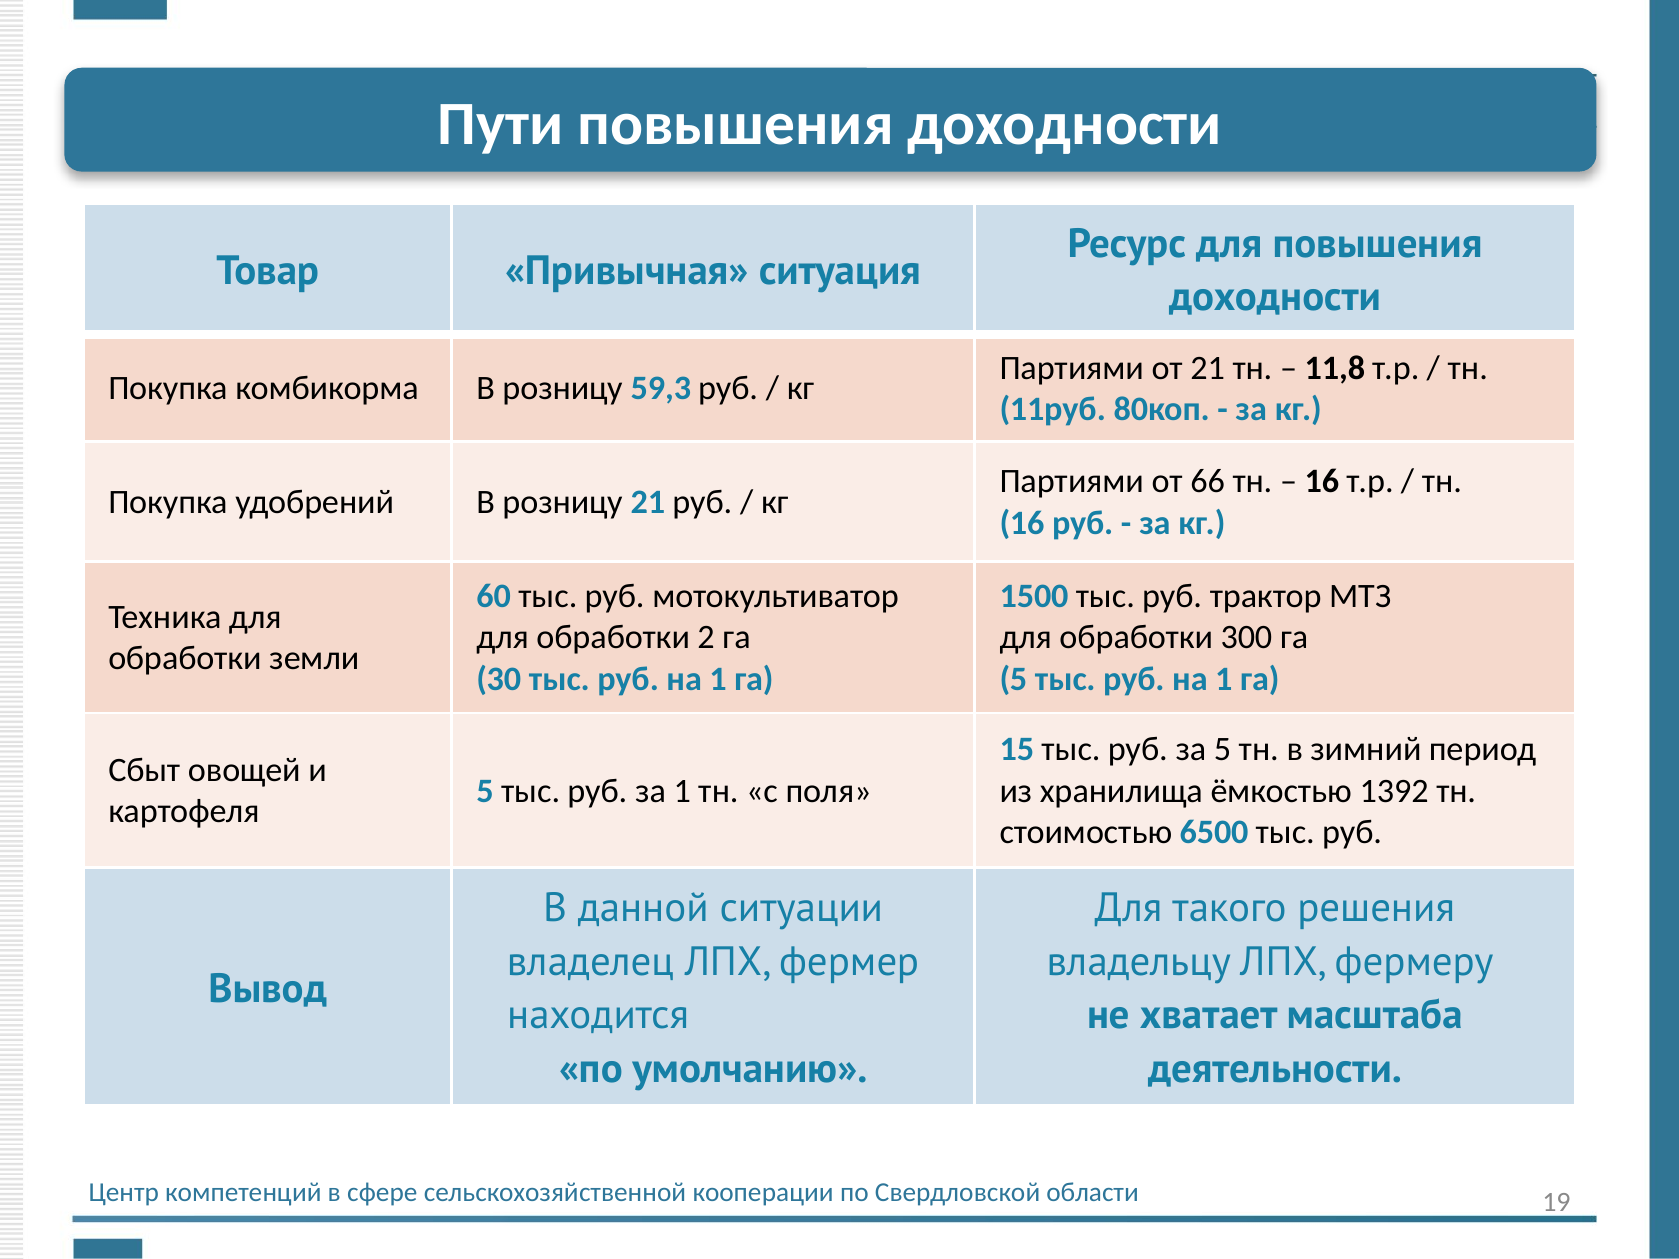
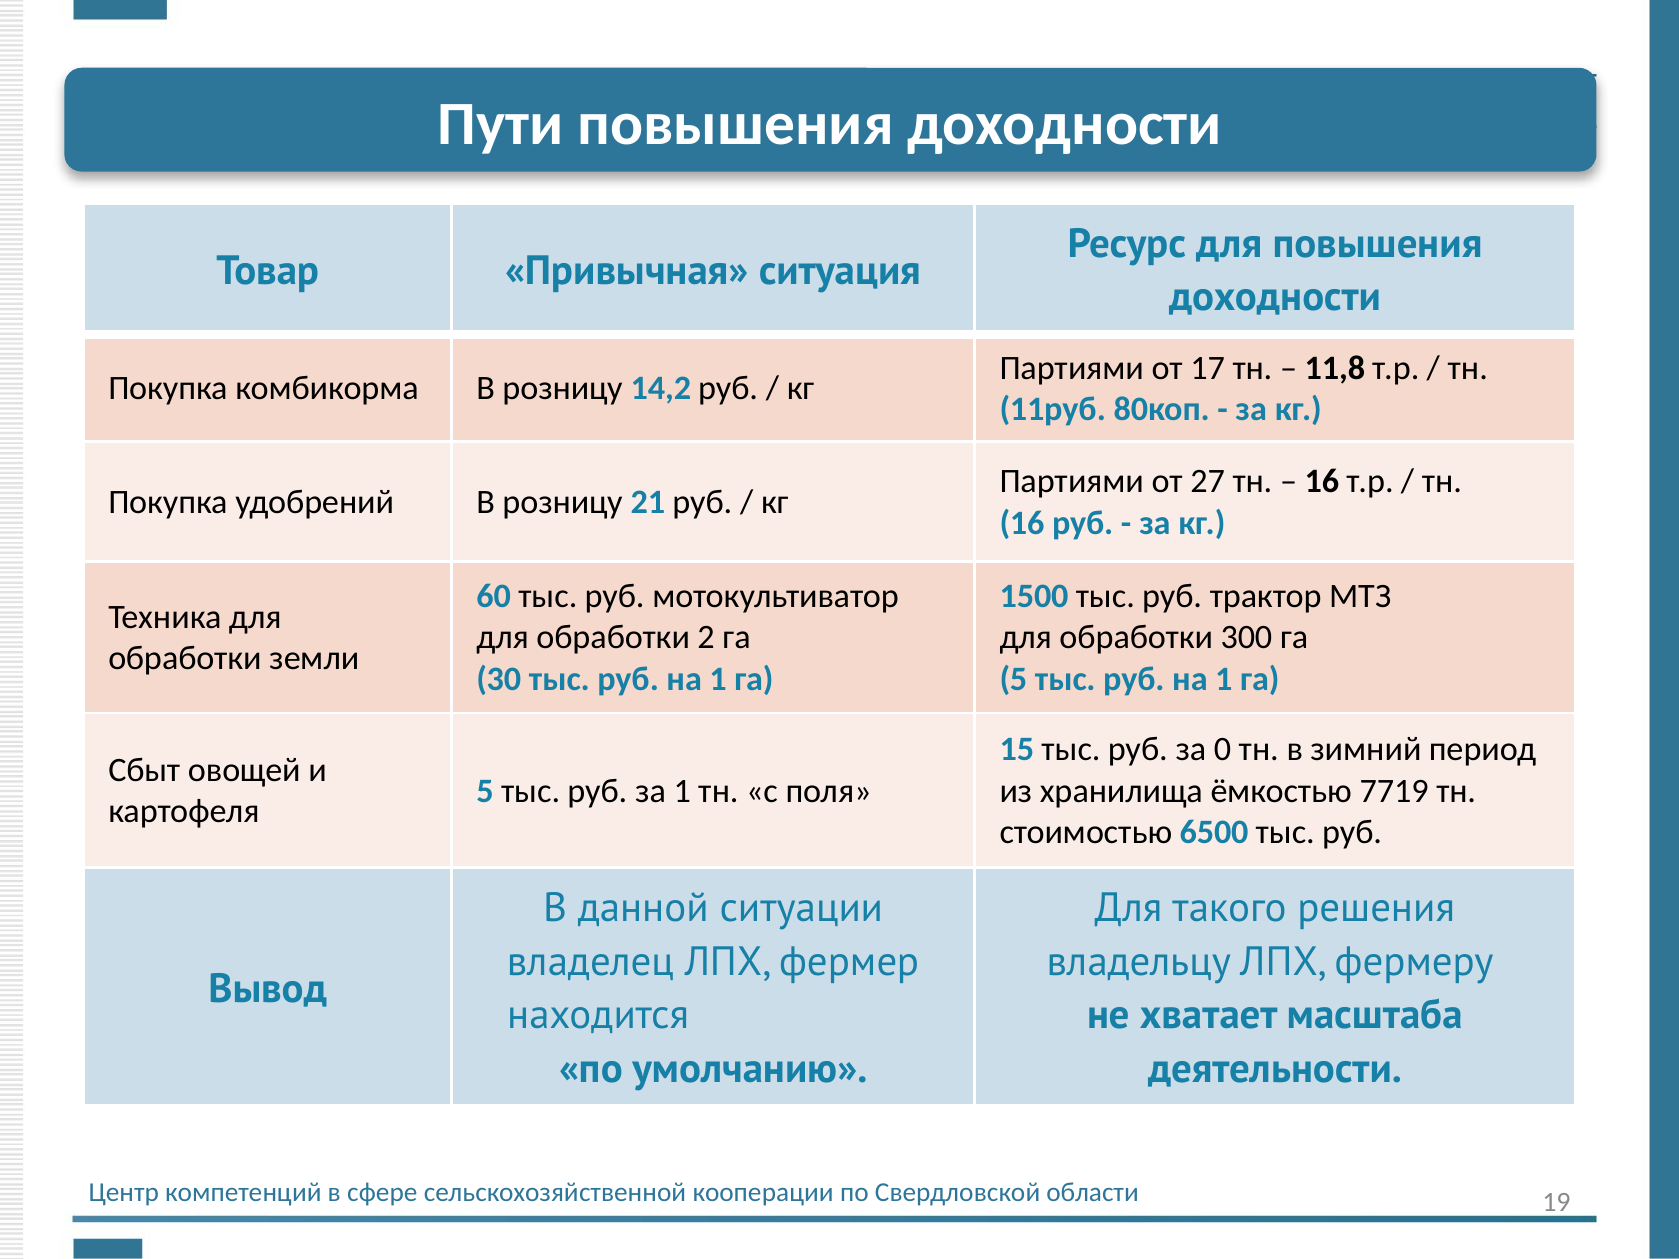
от 21: 21 -> 17
59,3: 59,3 -> 14,2
66: 66 -> 27
за 5: 5 -> 0
1392: 1392 -> 7719
